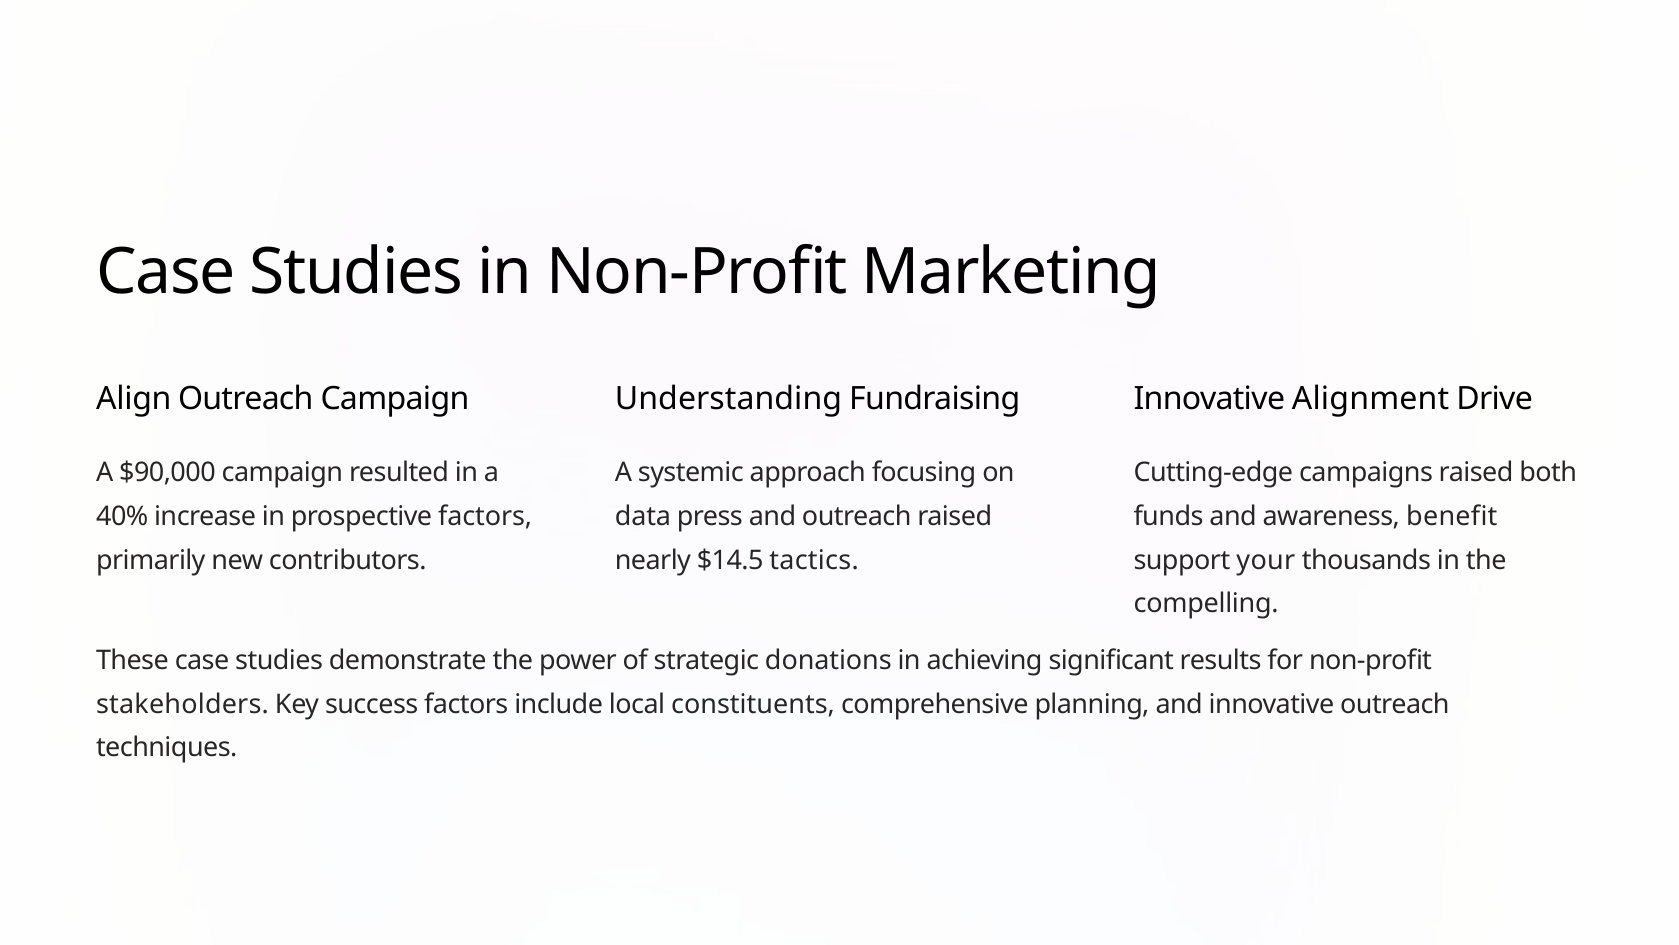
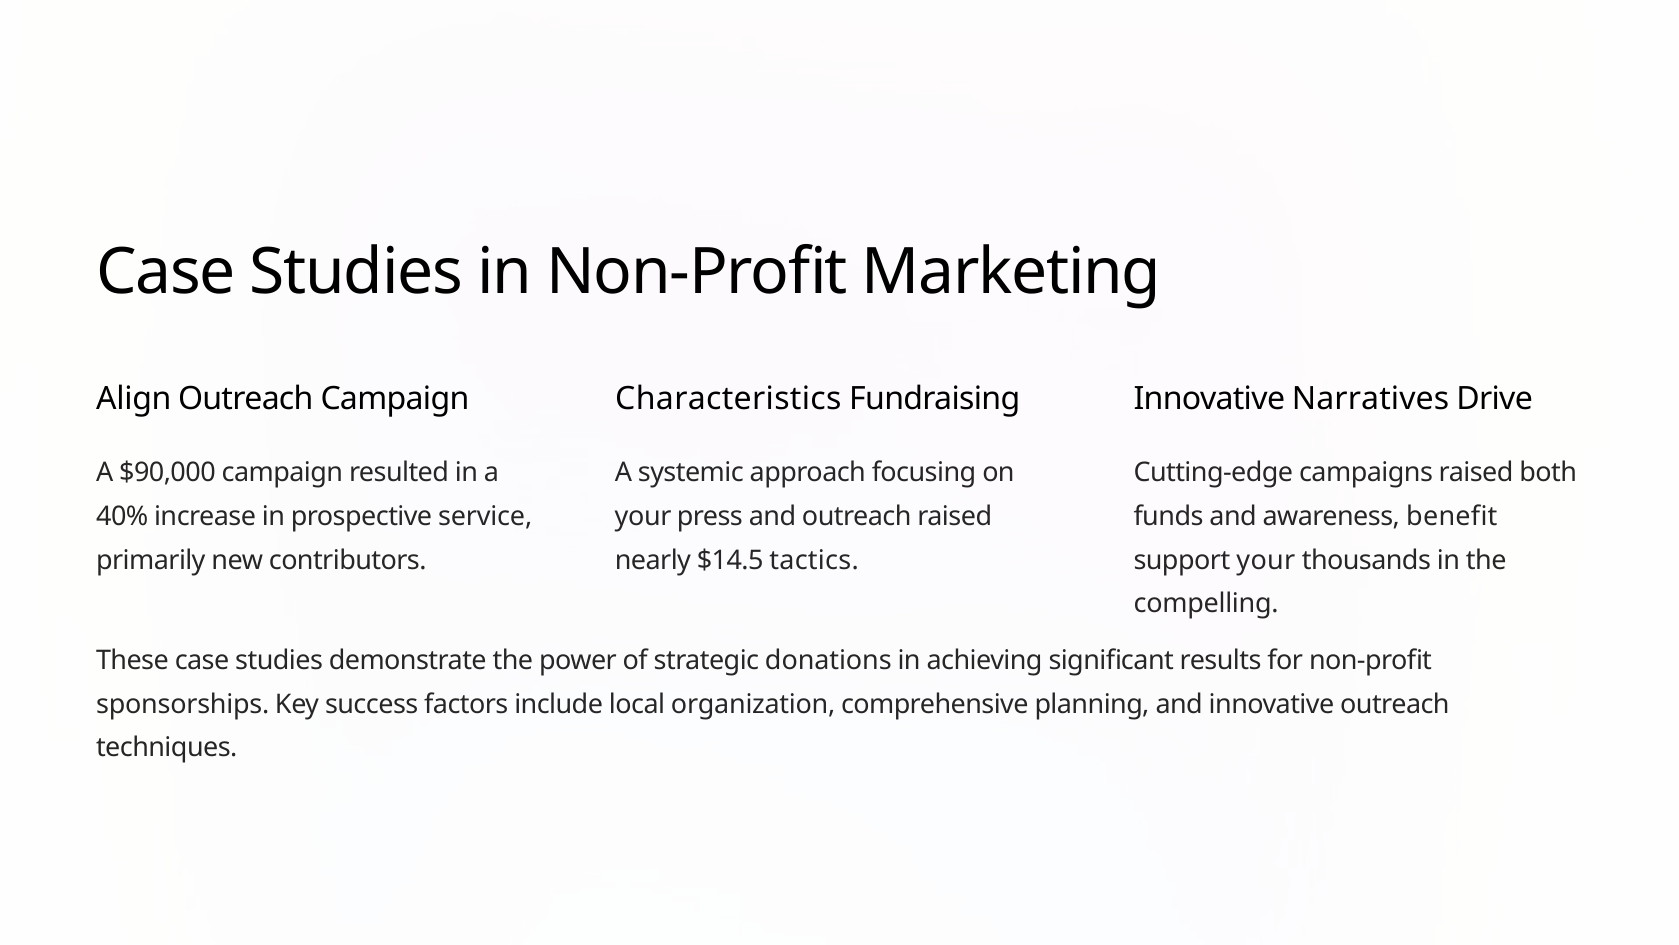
Understanding: Understanding -> Characteristics
Alignment: Alignment -> Narratives
prospective factors: factors -> service
data at (643, 516): data -> your
stakeholders: stakeholders -> sponsorships
constituents: constituents -> organization
